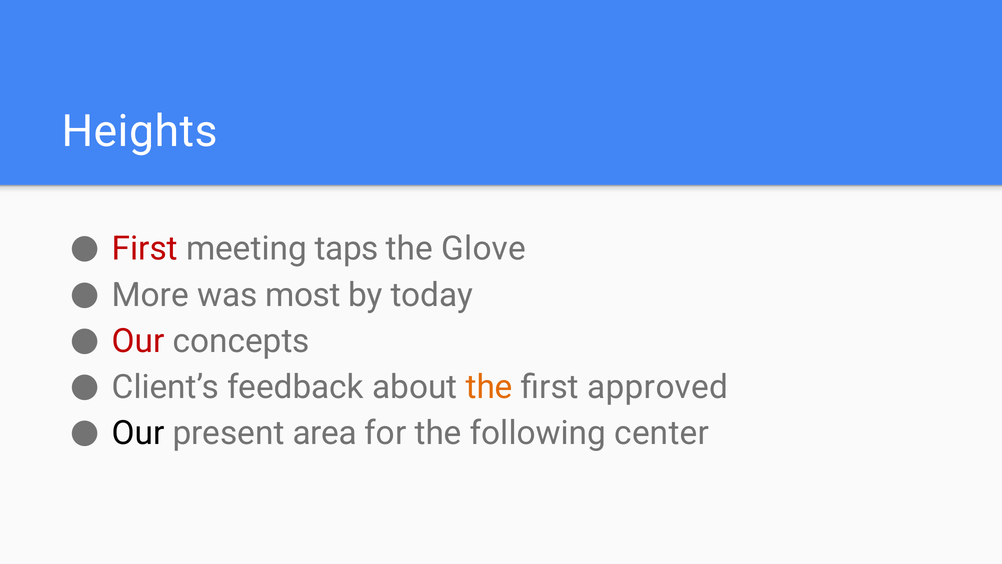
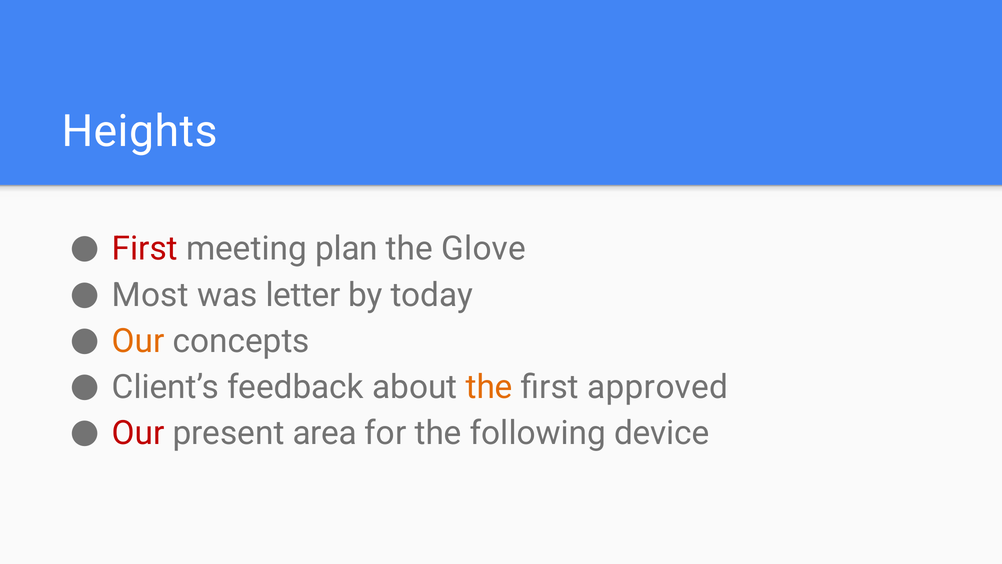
taps: taps -> plan
More: More -> Most
most: most -> letter
Our at (138, 341) colour: red -> orange
Our at (138, 433) colour: black -> red
center: center -> device
